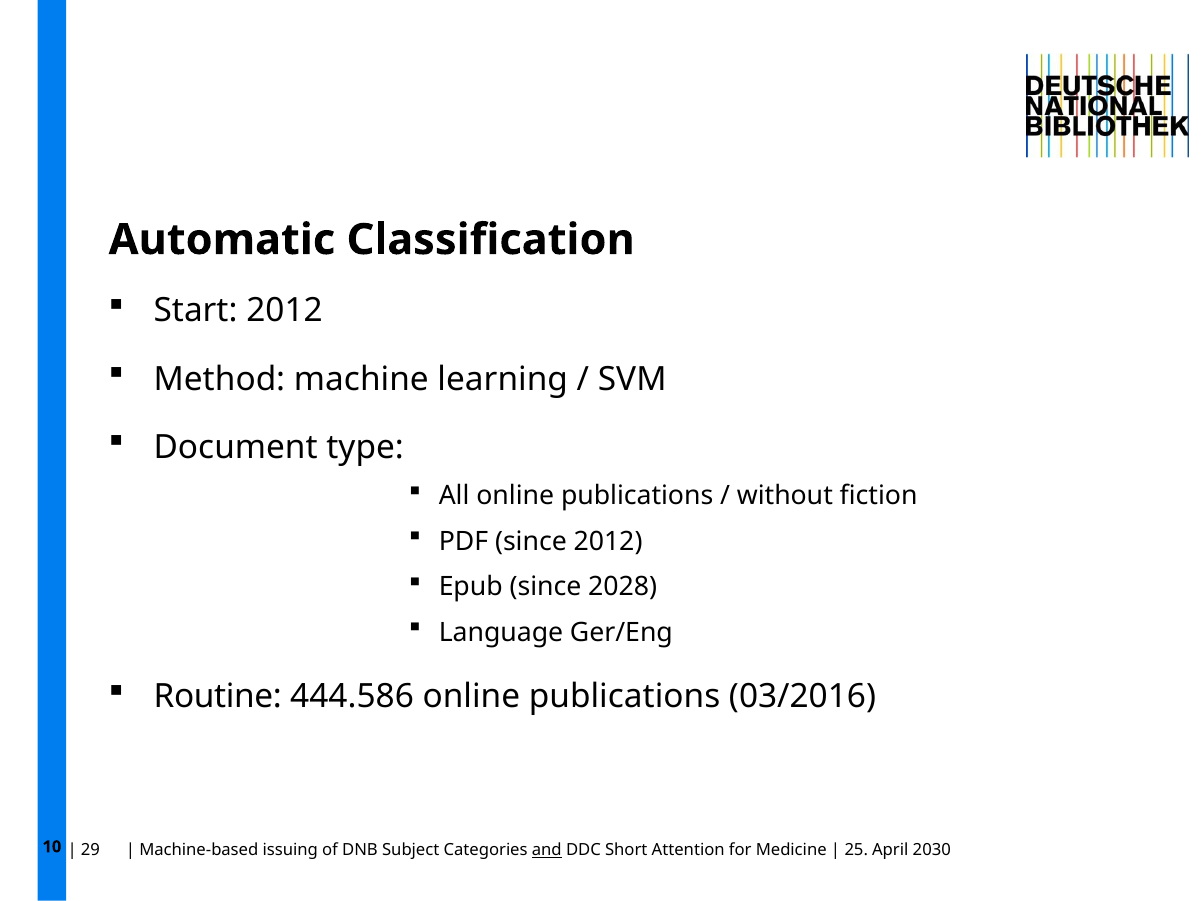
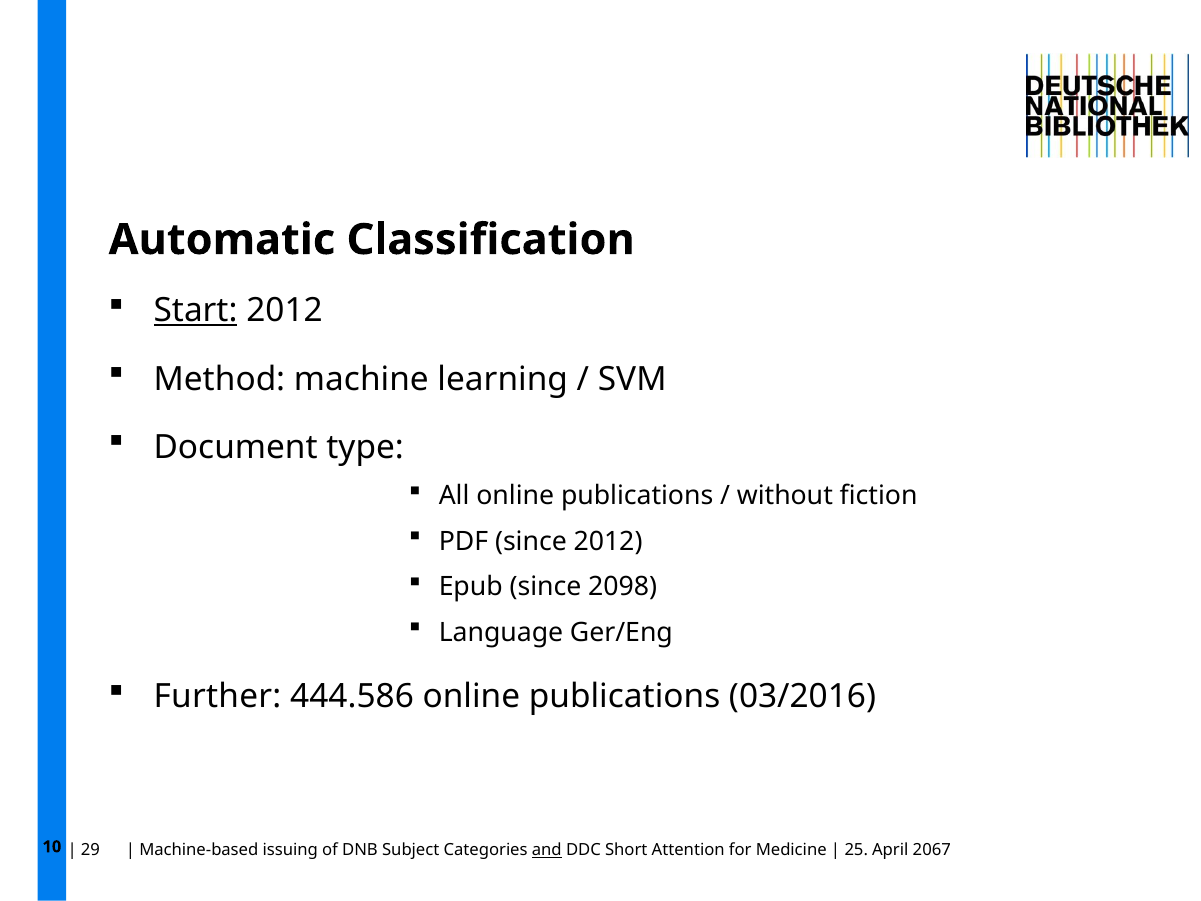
Start underline: none -> present
2028: 2028 -> 2098
Routine: Routine -> Further
2030: 2030 -> 2067
